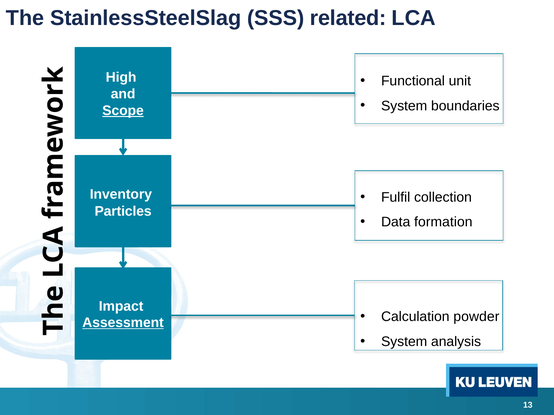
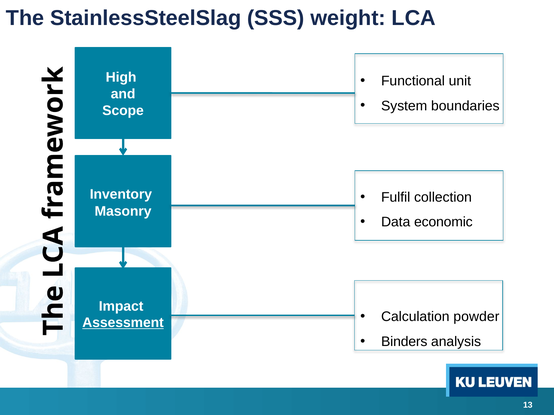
related: related -> weight
Scope underline: present -> none
Particles: Particles -> Masonry
formation: formation -> economic
System at (404, 342): System -> Binders
